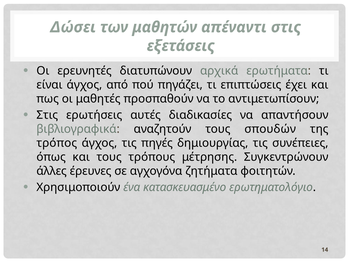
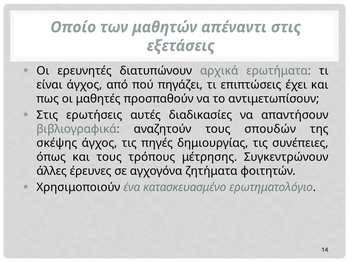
Δώσει: Δώσει -> Οποίο
τρόπος: τρόπος -> σκέψης
